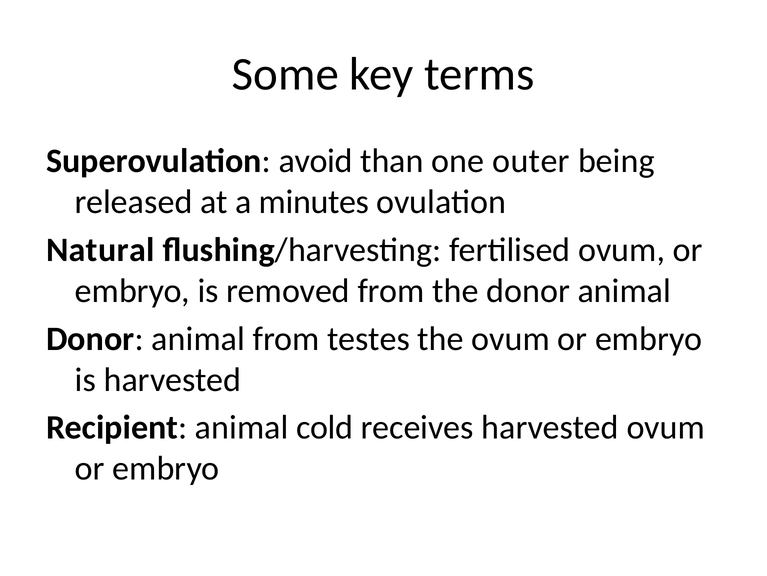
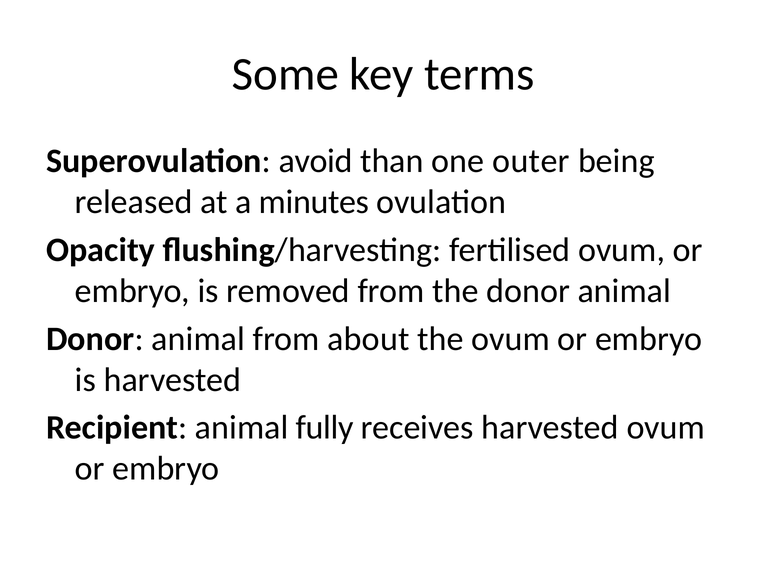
Natural: Natural -> Opacity
testes: testes -> about
cold: cold -> fully
